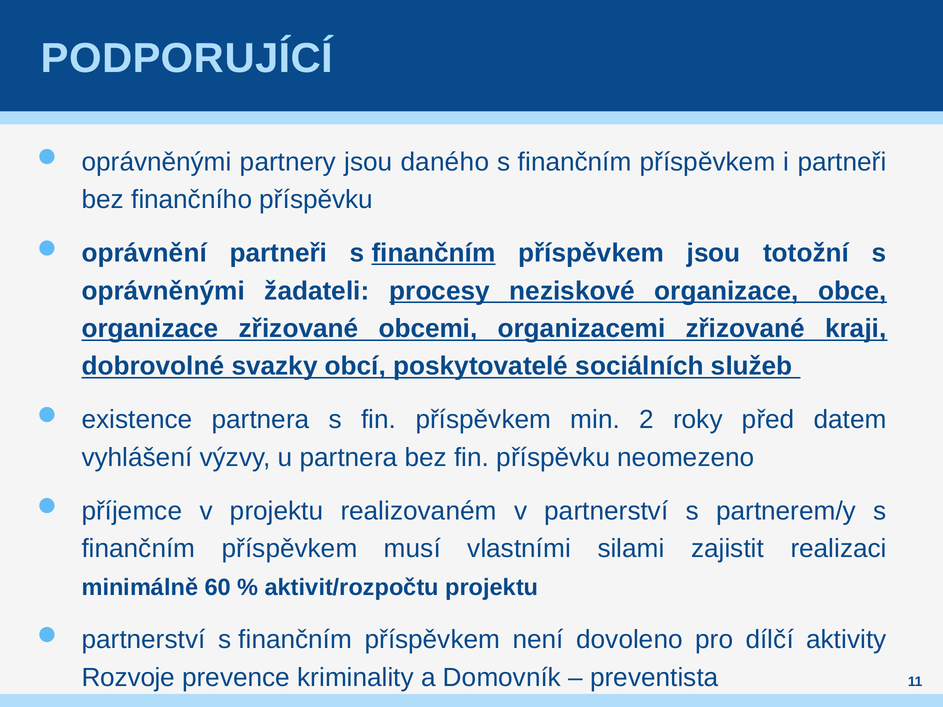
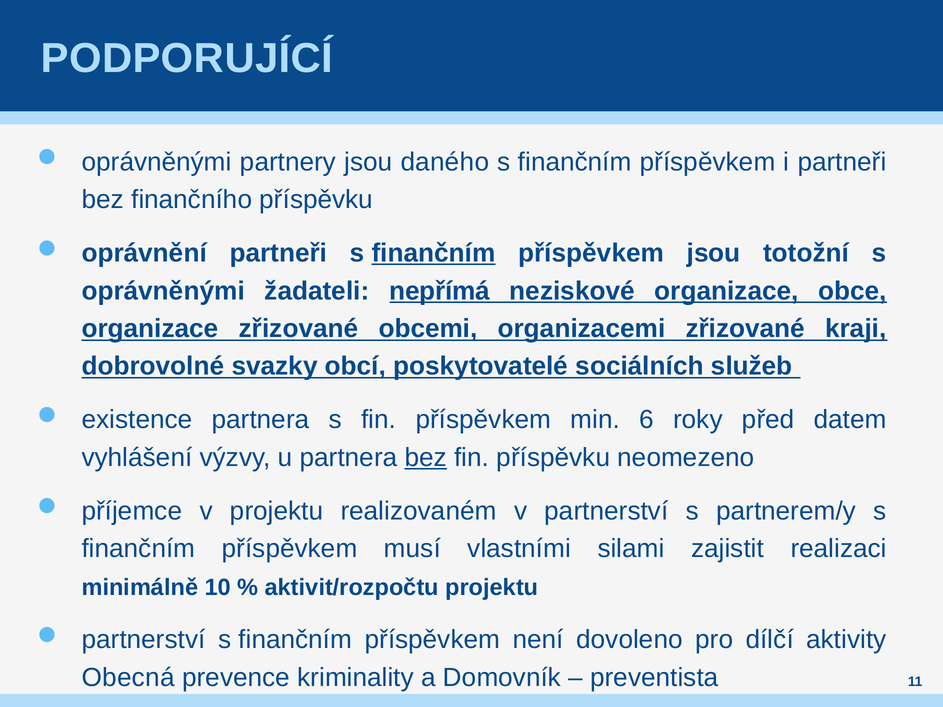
procesy: procesy -> nepřímá
2: 2 -> 6
bez at (426, 458) underline: none -> present
60: 60 -> 10
Rozvoje: Rozvoje -> Obecná
